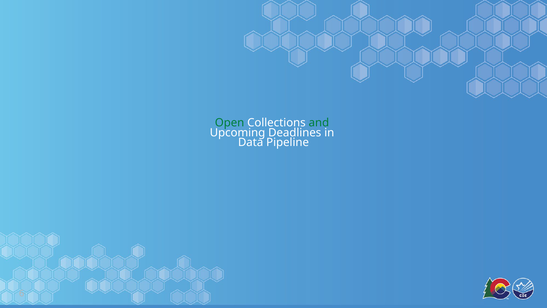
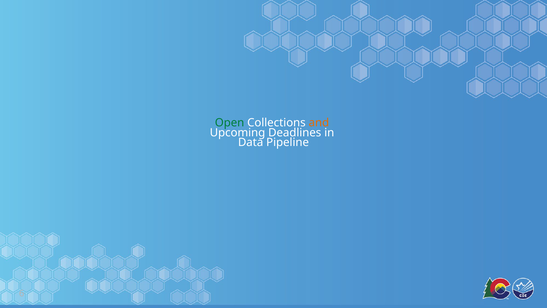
and colour: green -> orange
